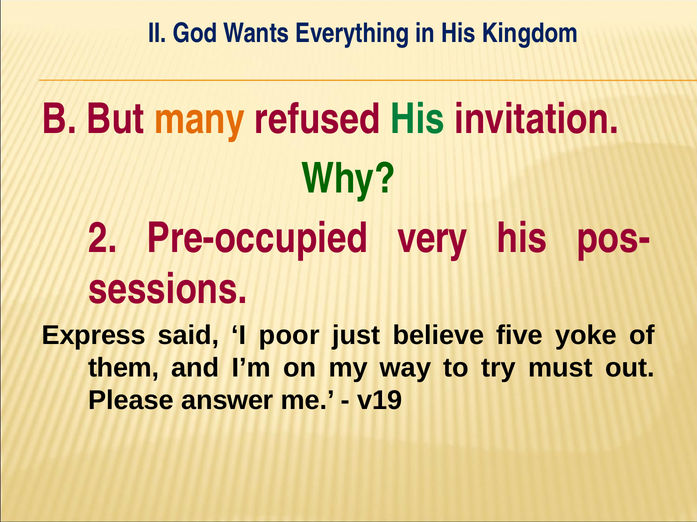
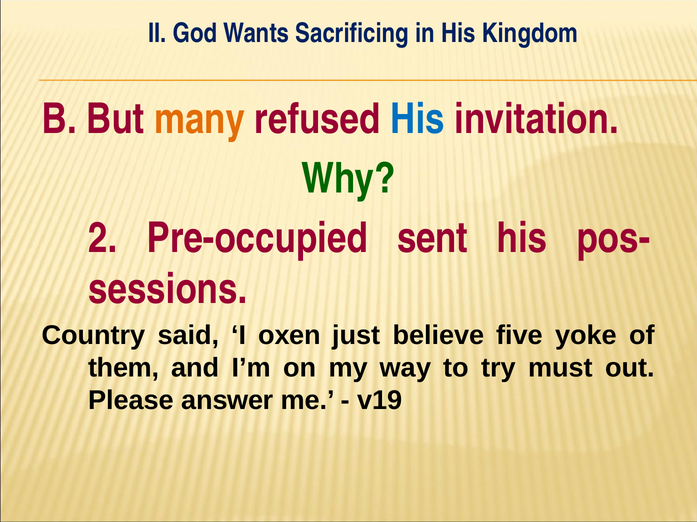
Everything: Everything -> Sacrificing
His at (417, 119) colour: green -> blue
very: very -> sent
Express: Express -> Country
poor: poor -> oxen
